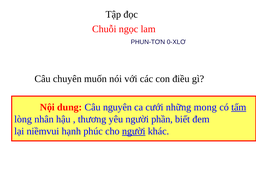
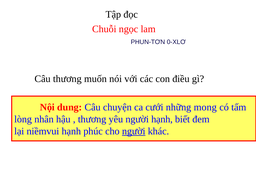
Câu chuyên: chuyên -> thương
nguyên: nguyên -> chuyện
tấm underline: present -> none
người phần: phần -> hạnh
